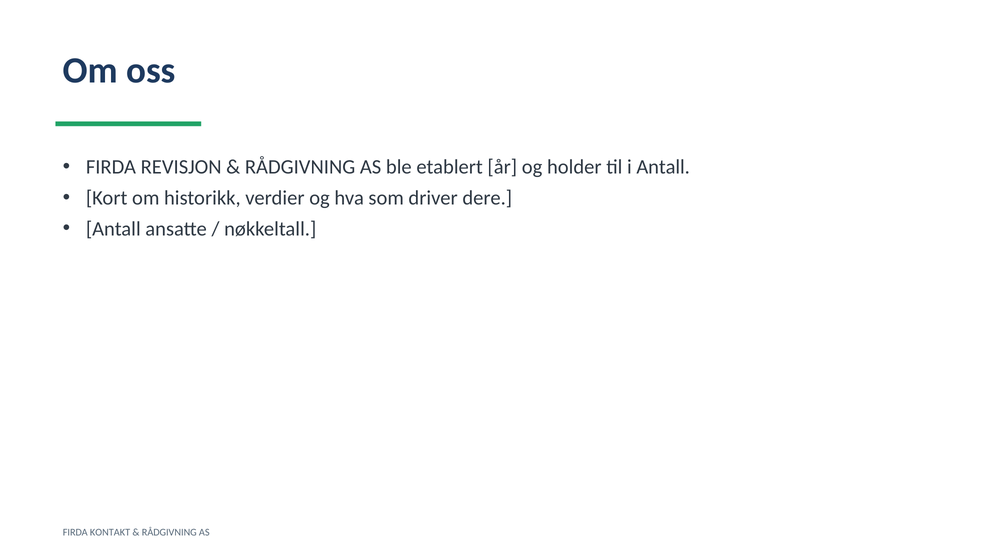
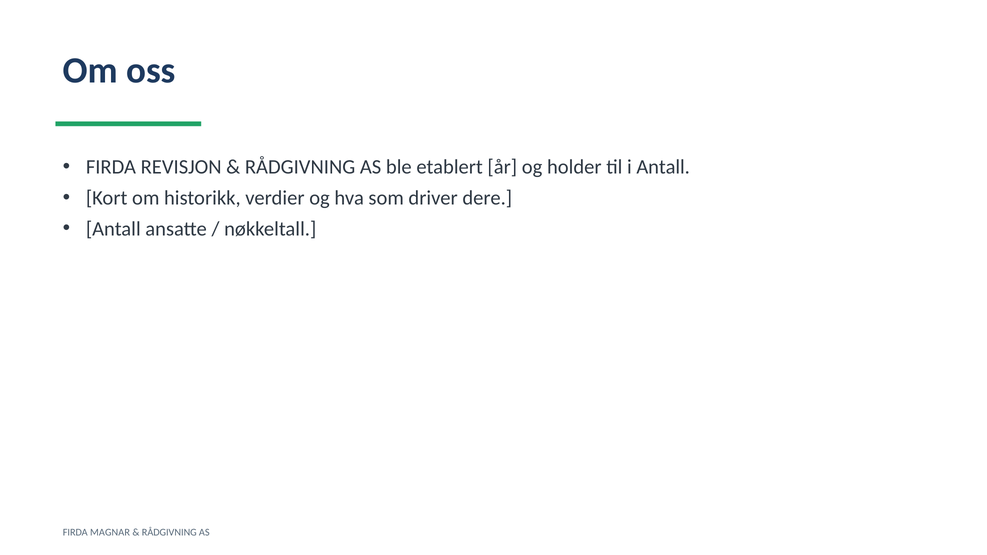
KONTAKT: KONTAKT -> MAGNAR
